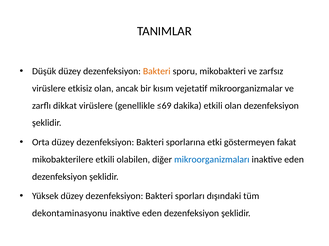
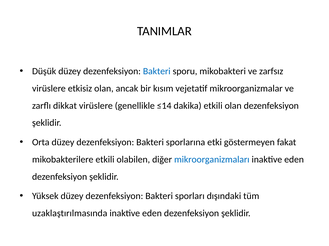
Bakteri at (157, 71) colour: orange -> blue
≤69: ≤69 -> ≤14
dekontaminasyonu: dekontaminasyonu -> uzaklaştırılmasında
